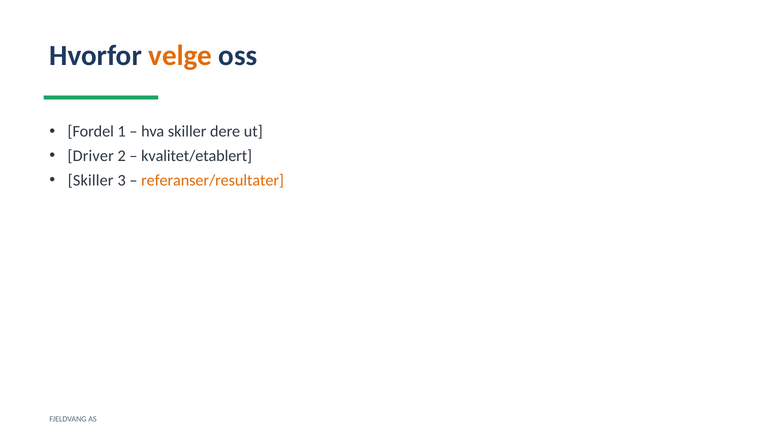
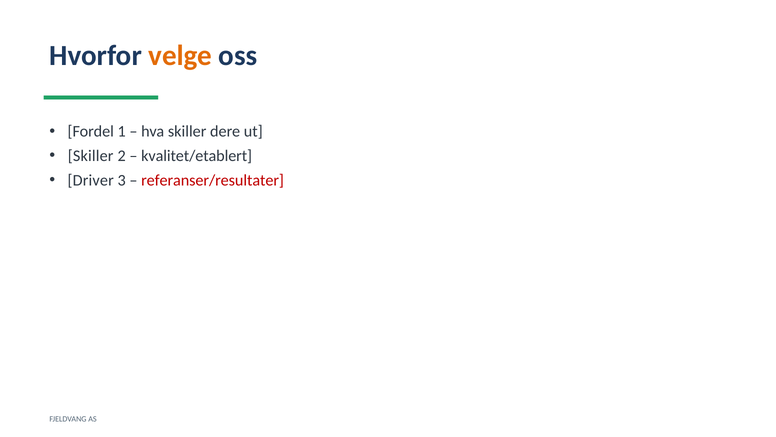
Driver at (91, 156): Driver -> Skiller
Skiller at (91, 180): Skiller -> Driver
referanser/resultater colour: orange -> red
